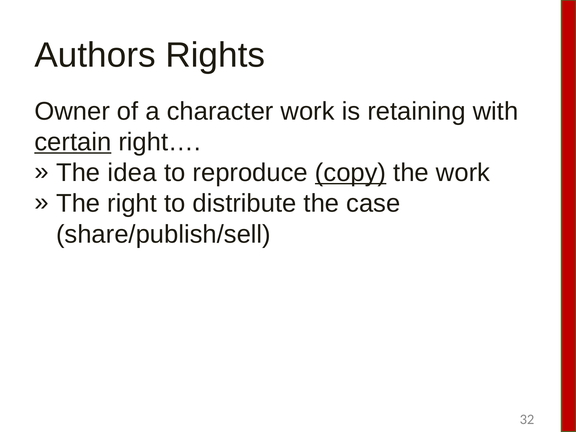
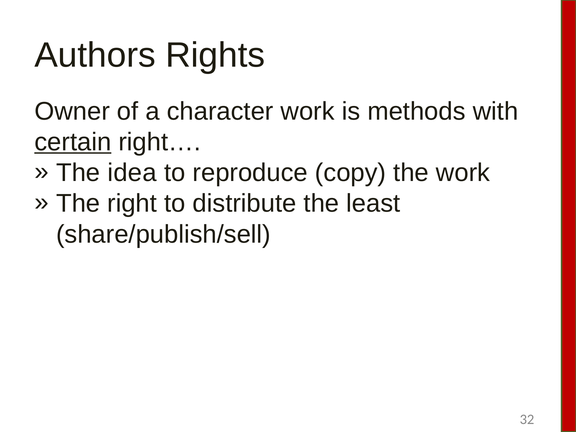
retaining: retaining -> methods
copy underline: present -> none
case: case -> least
